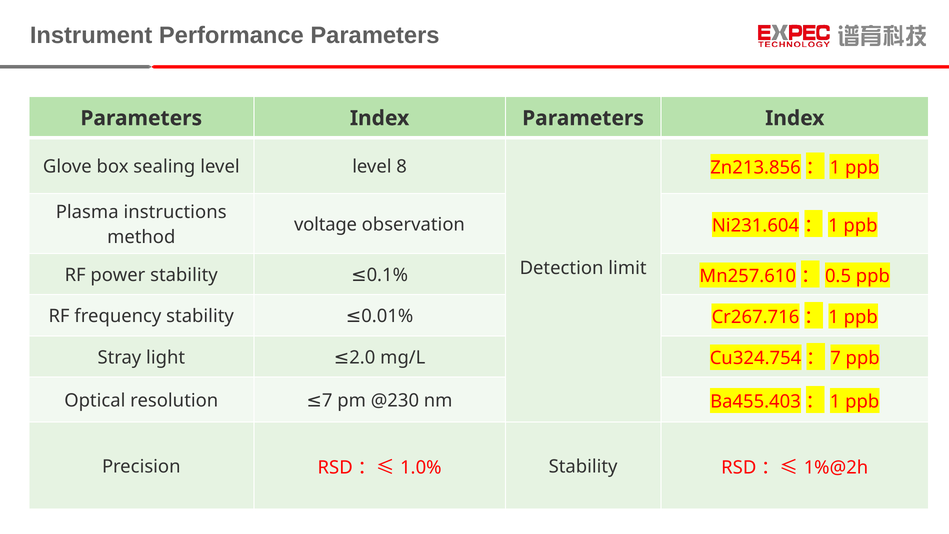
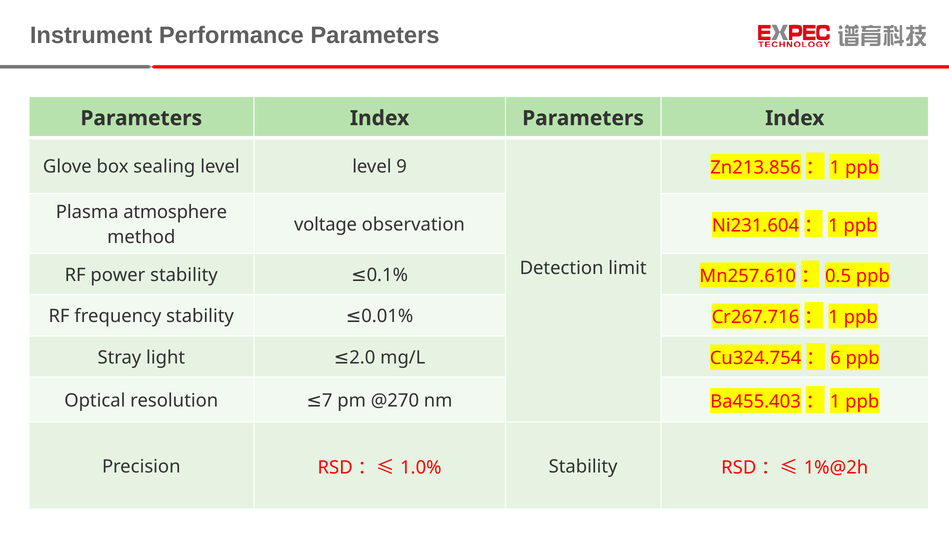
8: 8 -> 9
instructions: instructions -> atmosphere
7 at (836, 358): 7 -> 6
@230: @230 -> @270
